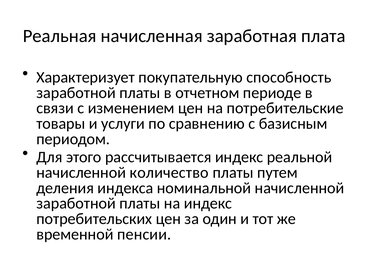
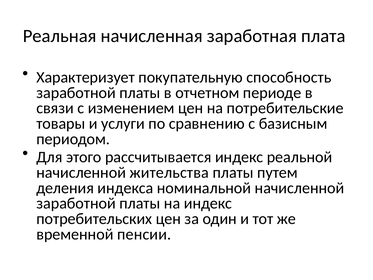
количество: количество -> жительства
